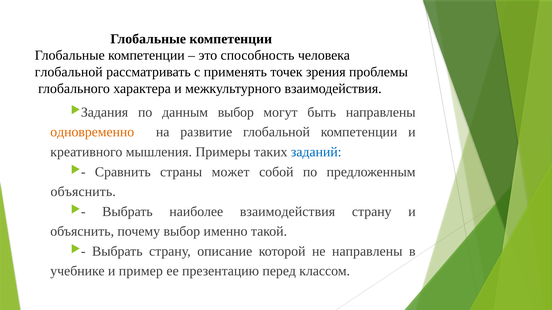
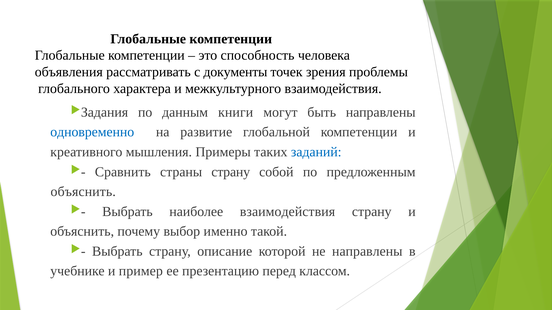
глобальной at (69, 72): глобальной -> объявления
применять: применять -> документы
данным выбор: выбор -> книги
одновременно colour: orange -> blue
страны может: может -> страну
